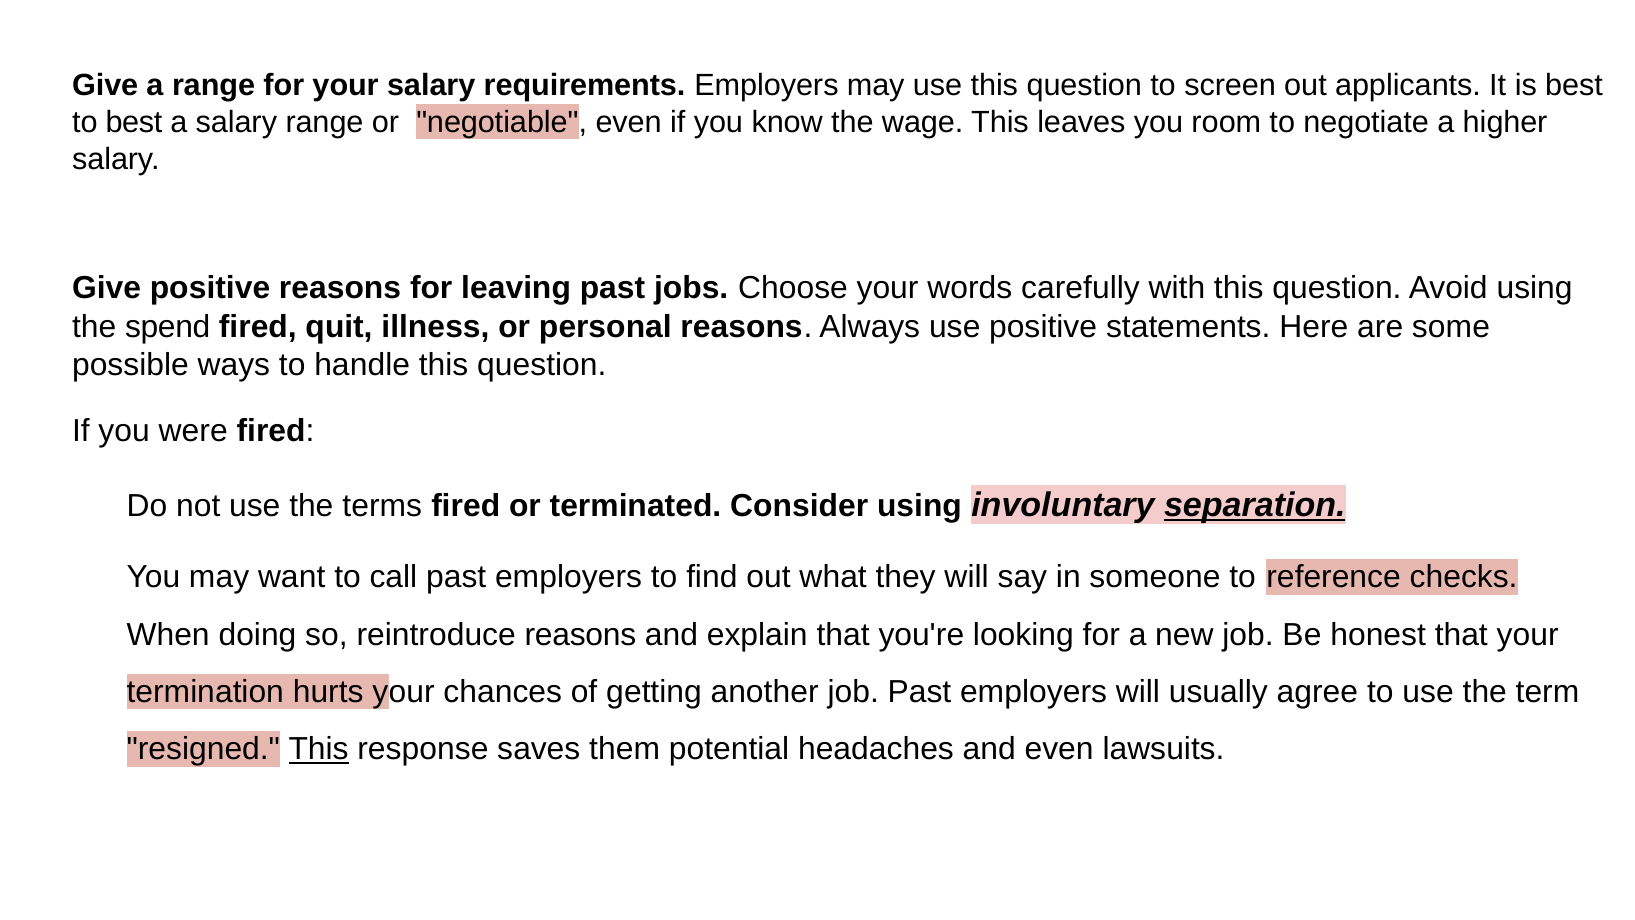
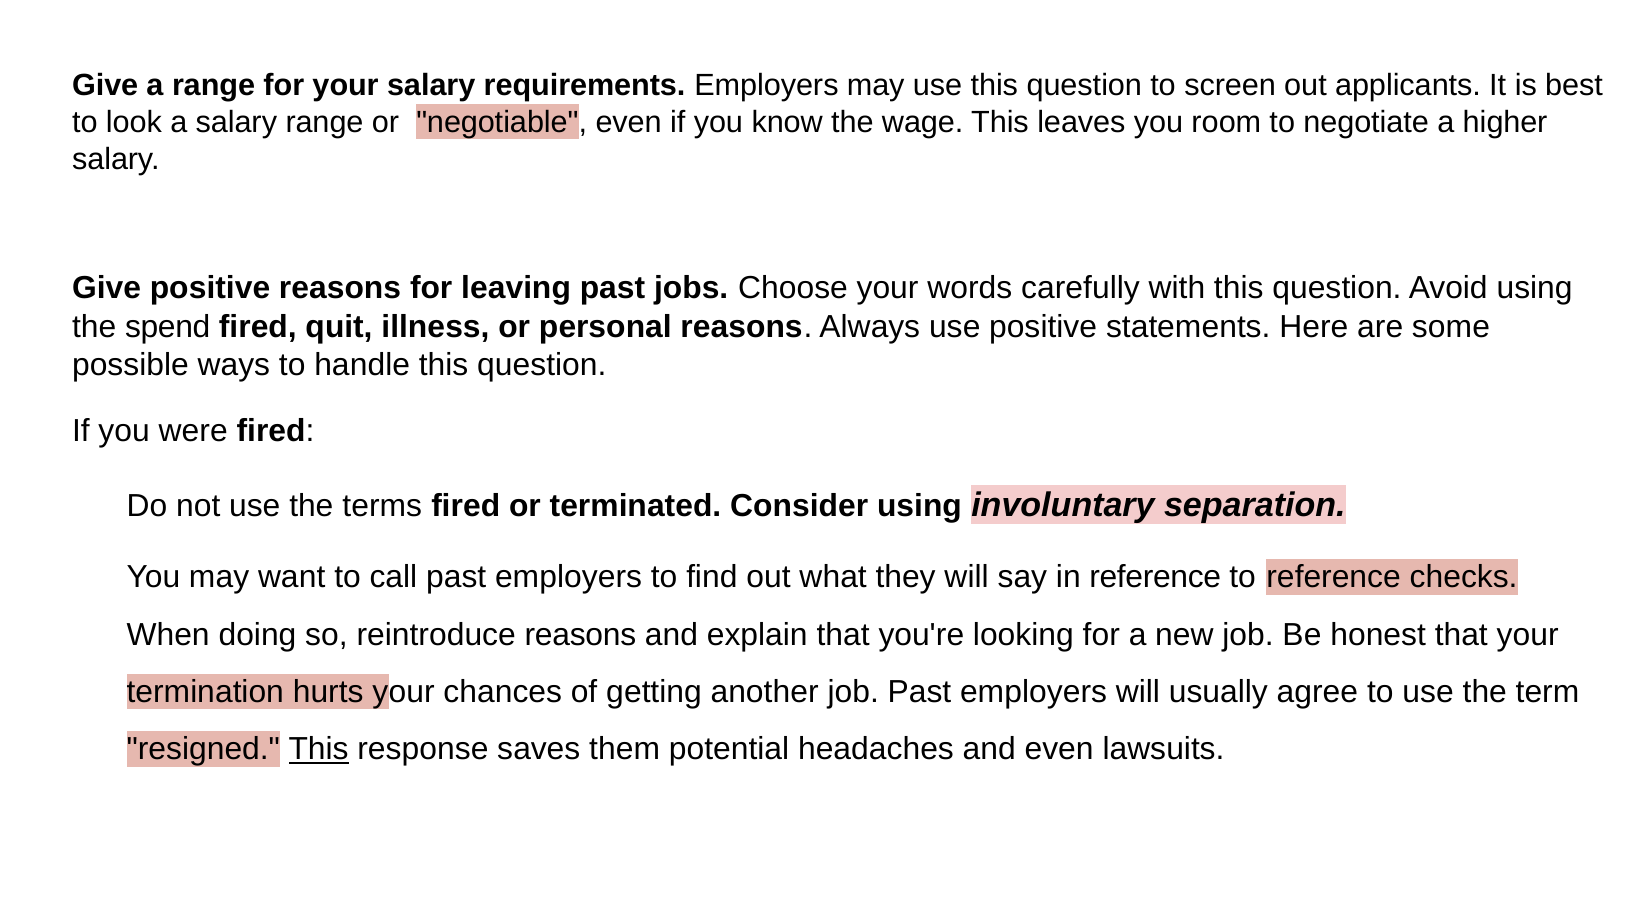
to best: best -> look
separation underline: present -> none
in someone: someone -> reference
